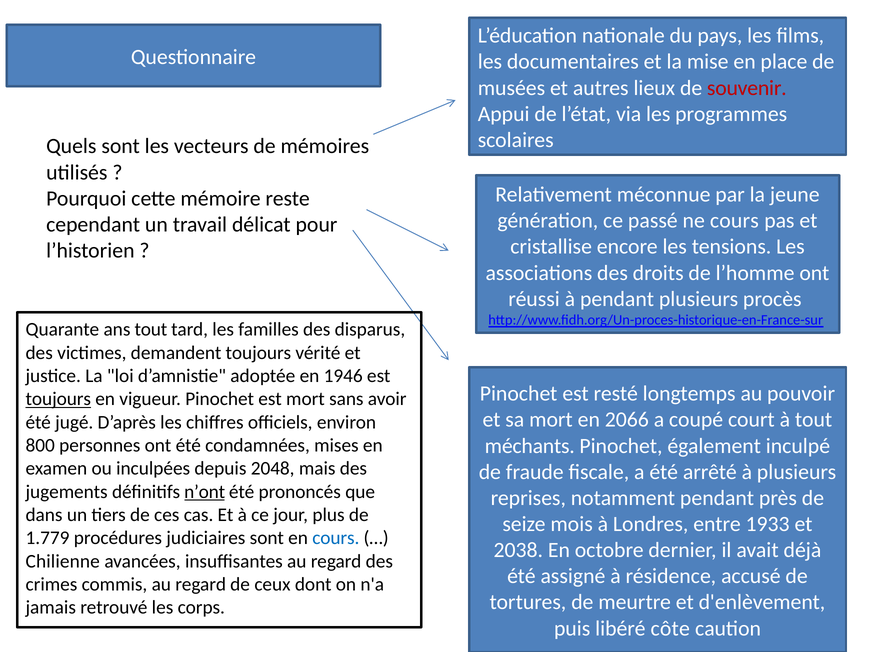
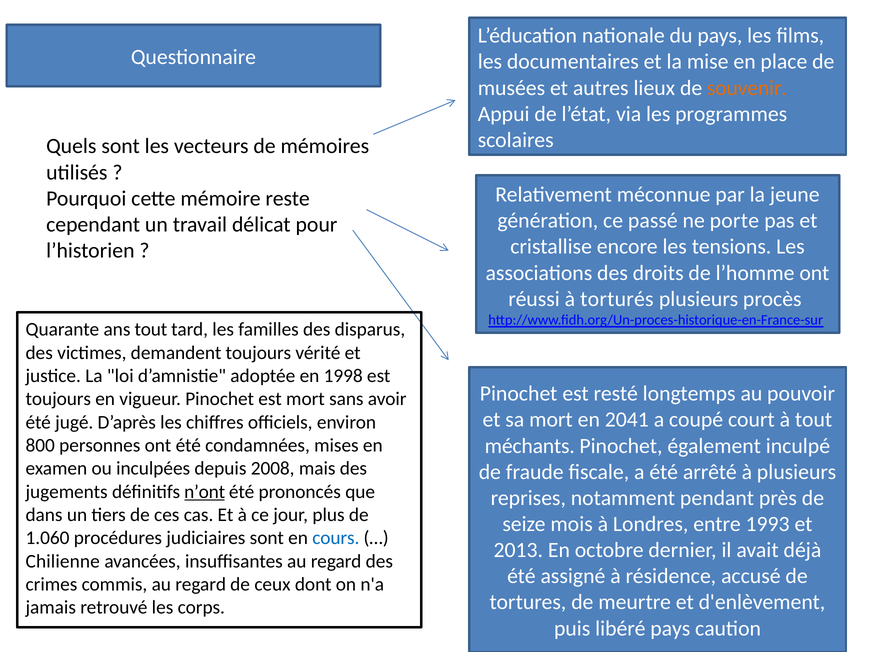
souvenir colour: red -> orange
ne cours: cours -> porte
à pendant: pendant -> torturés
1946: 1946 -> 1998
toujours at (58, 399) underline: present -> none
2066: 2066 -> 2041
2048: 2048 -> 2008
1933: 1933 -> 1993
1.779: 1.779 -> 1.060
2038: 2038 -> 2013
libéré côte: côte -> pays
